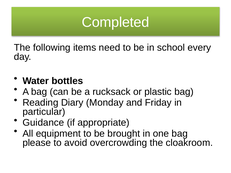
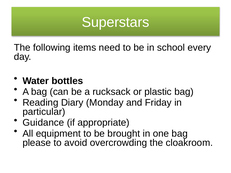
Completed: Completed -> Superstars
